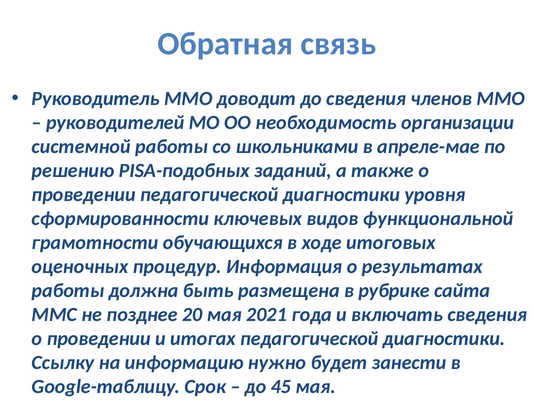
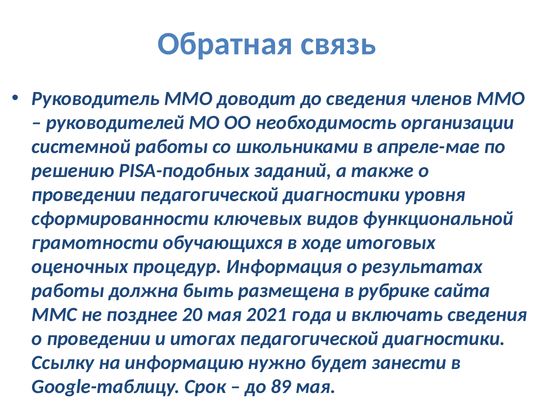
45: 45 -> 89
